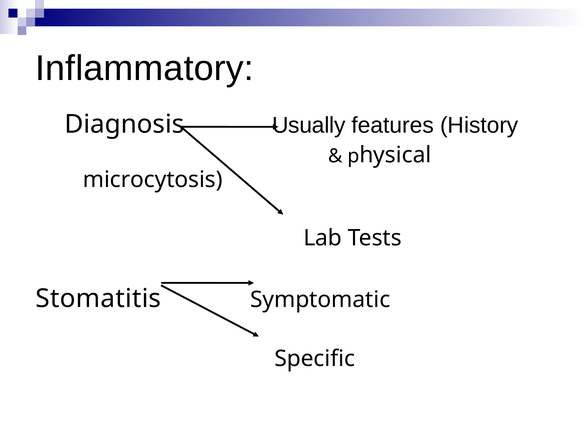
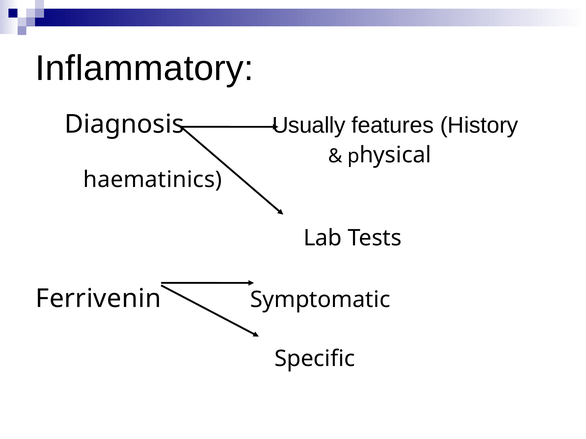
microcytosis: microcytosis -> haematinics
Stomatitis: Stomatitis -> Ferrivenin
